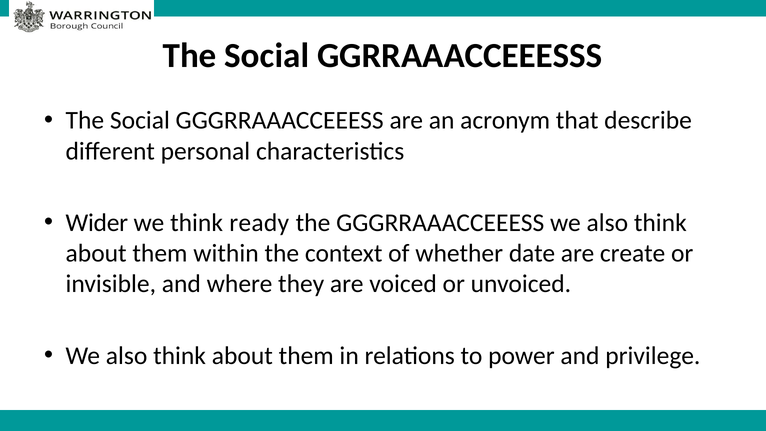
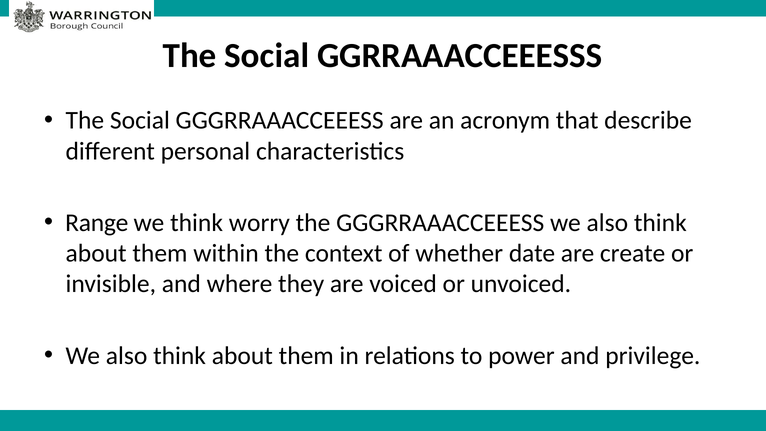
Wider: Wider -> Range
ready: ready -> worry
